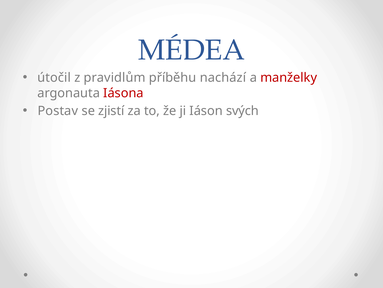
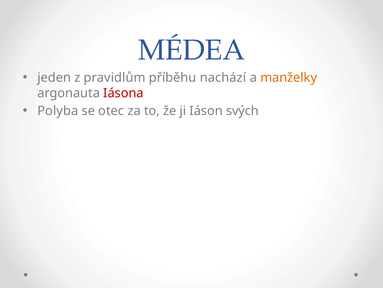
útočil: útočil -> jeden
manželky colour: red -> orange
Postav: Postav -> Polyba
zjistí: zjistí -> otec
